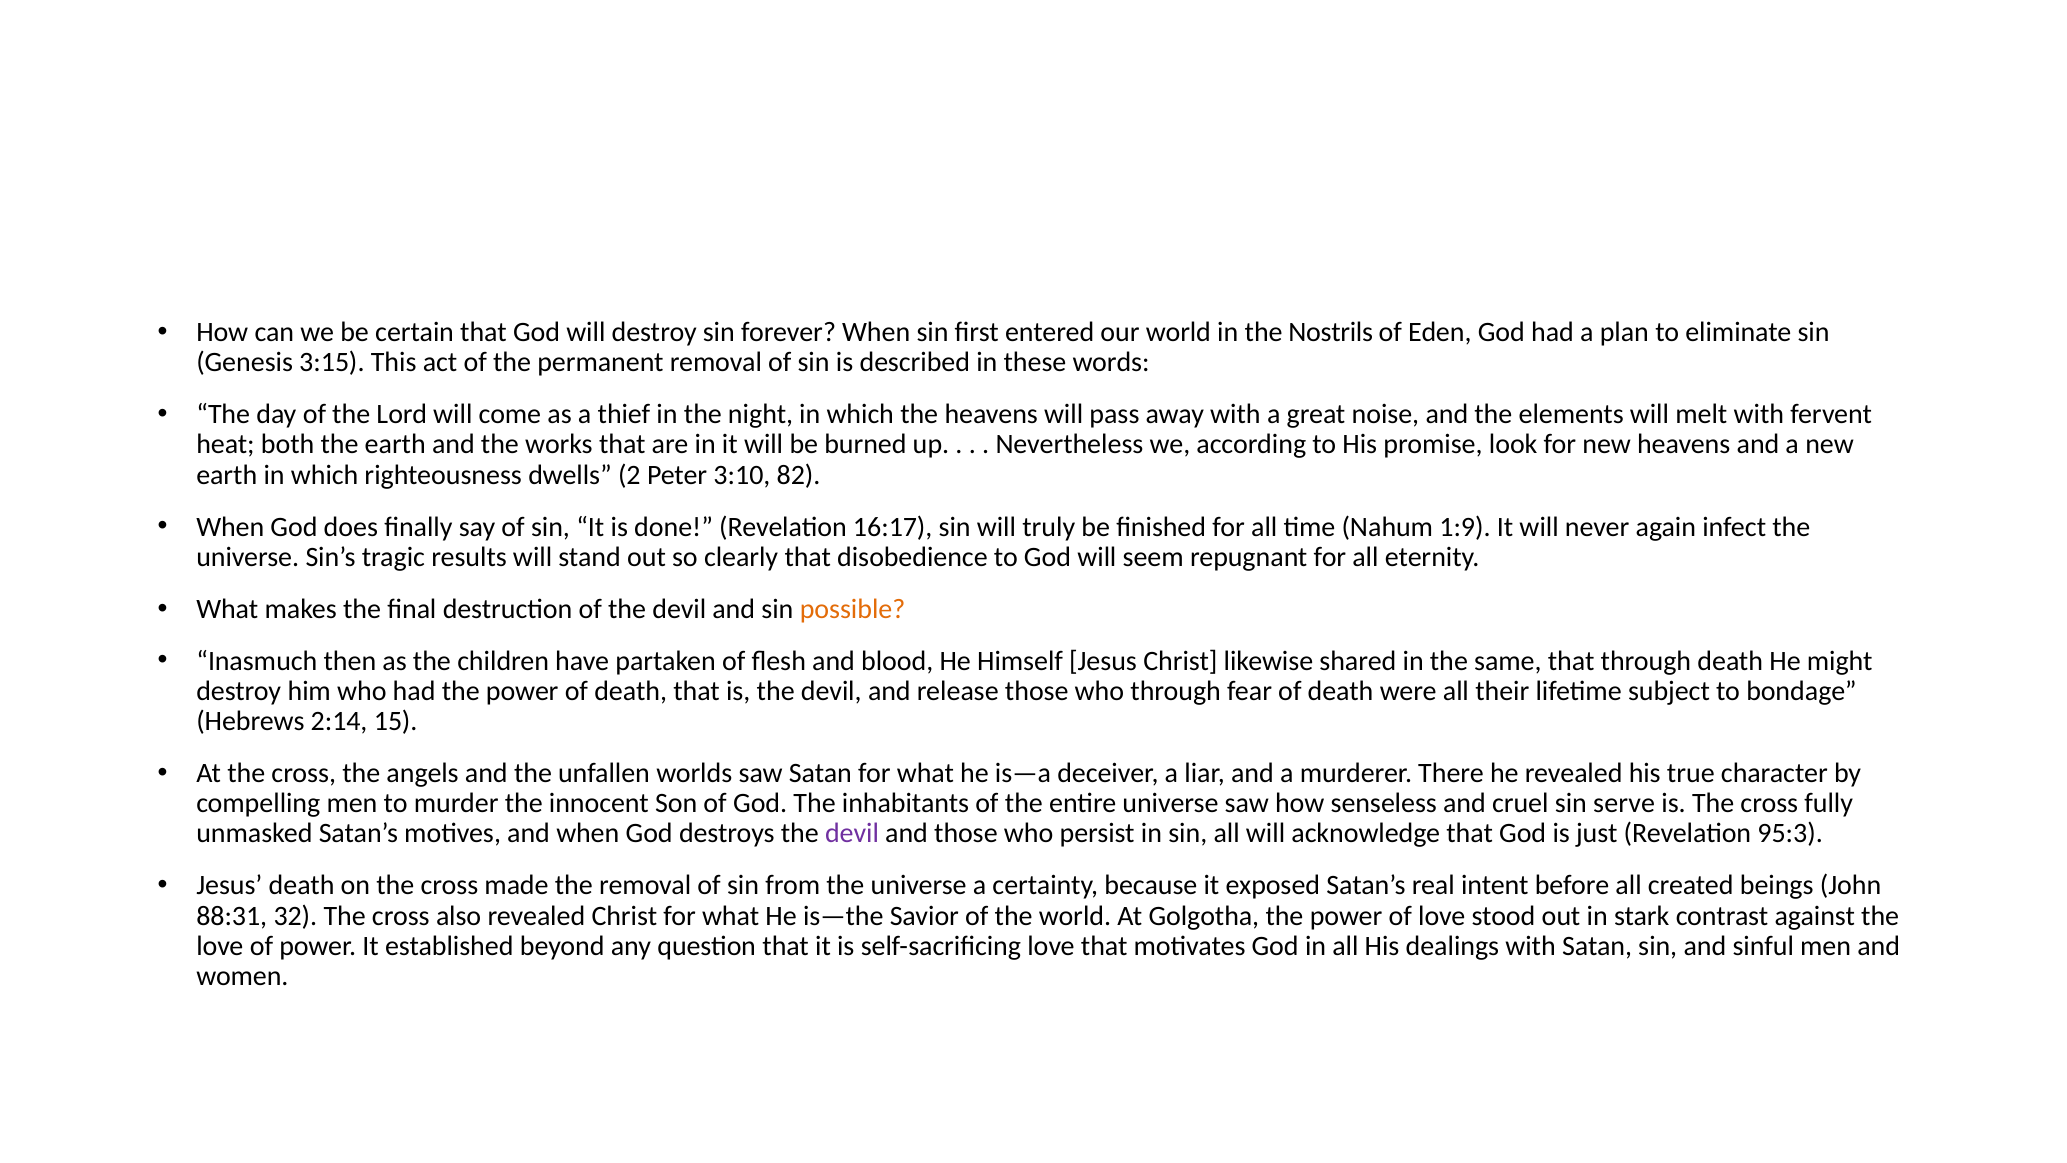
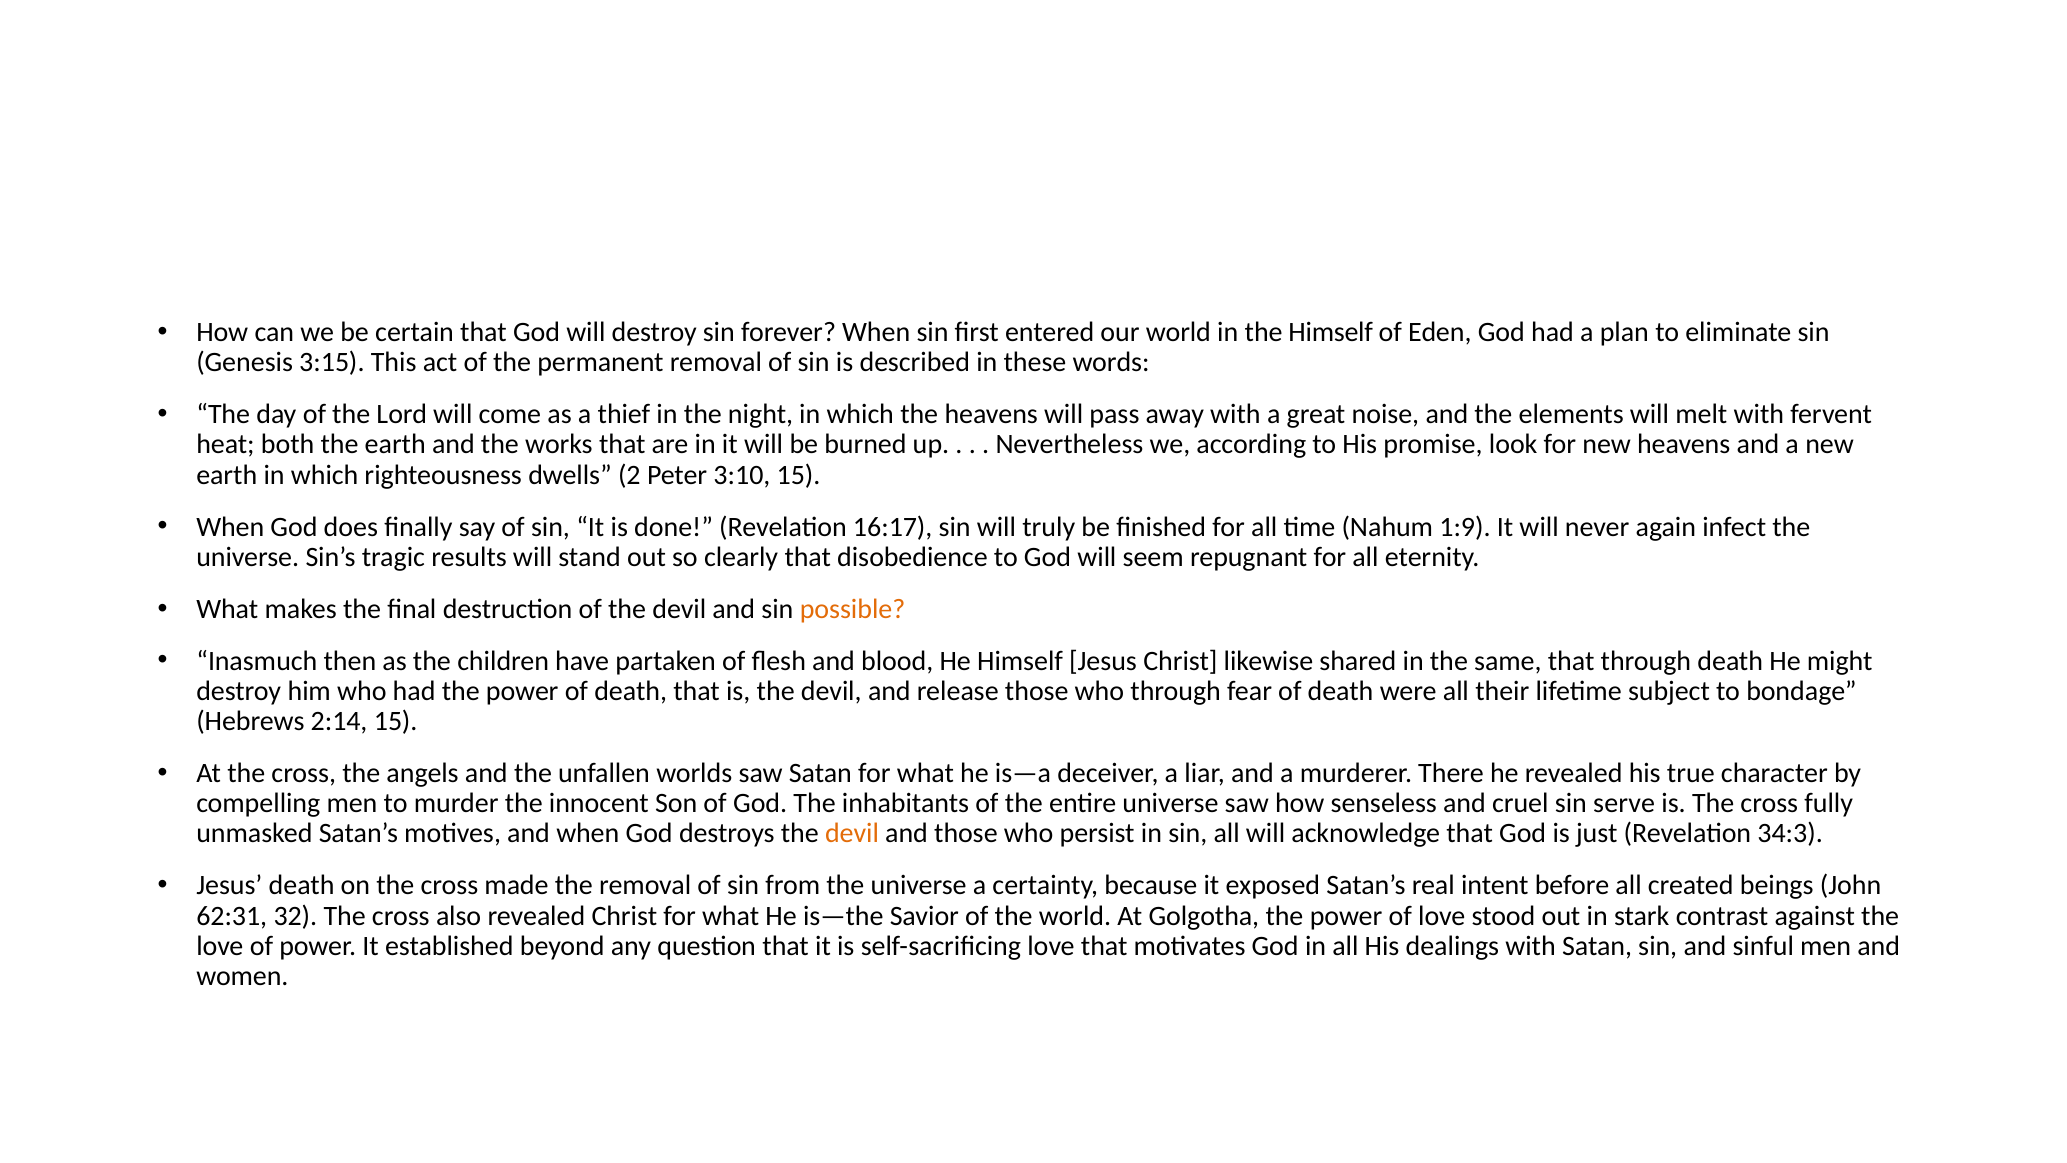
the Nostrils: Nostrils -> Himself
3:10 82: 82 -> 15
devil at (852, 833) colour: purple -> orange
95:3: 95:3 -> 34:3
88:31: 88:31 -> 62:31
